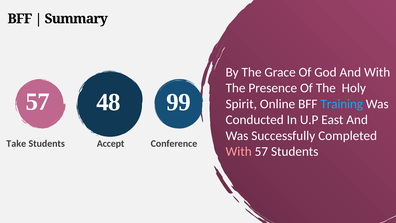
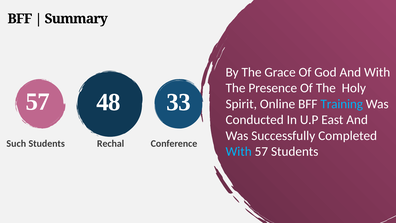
99: 99 -> 33
Take: Take -> Such
Accept: Accept -> Rechal
With at (239, 151) colour: pink -> light blue
